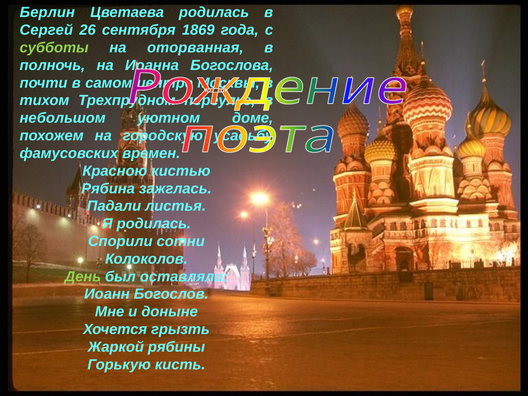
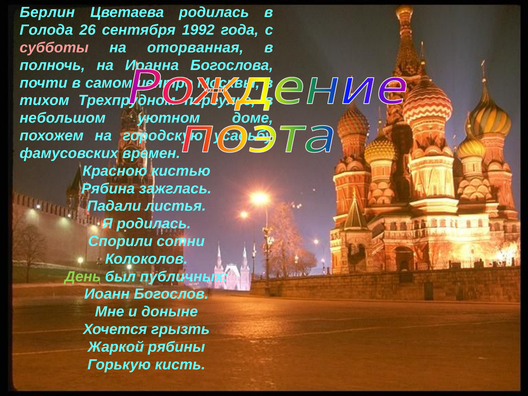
Сергей: Сергей -> Голода
1869: 1869 -> 1992
субботы colour: light green -> pink
оставляли: оставляли -> публичных
